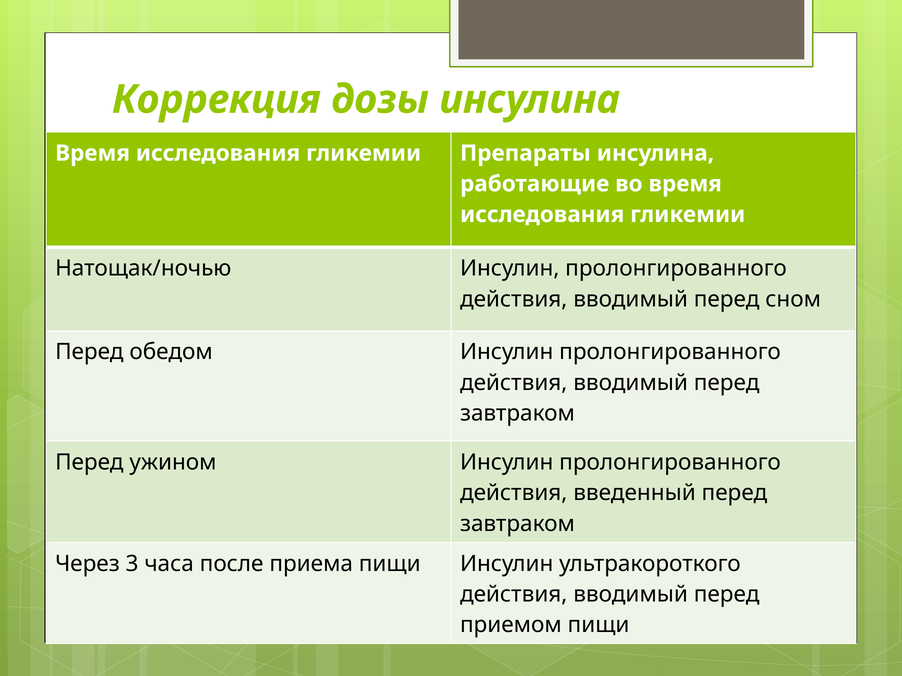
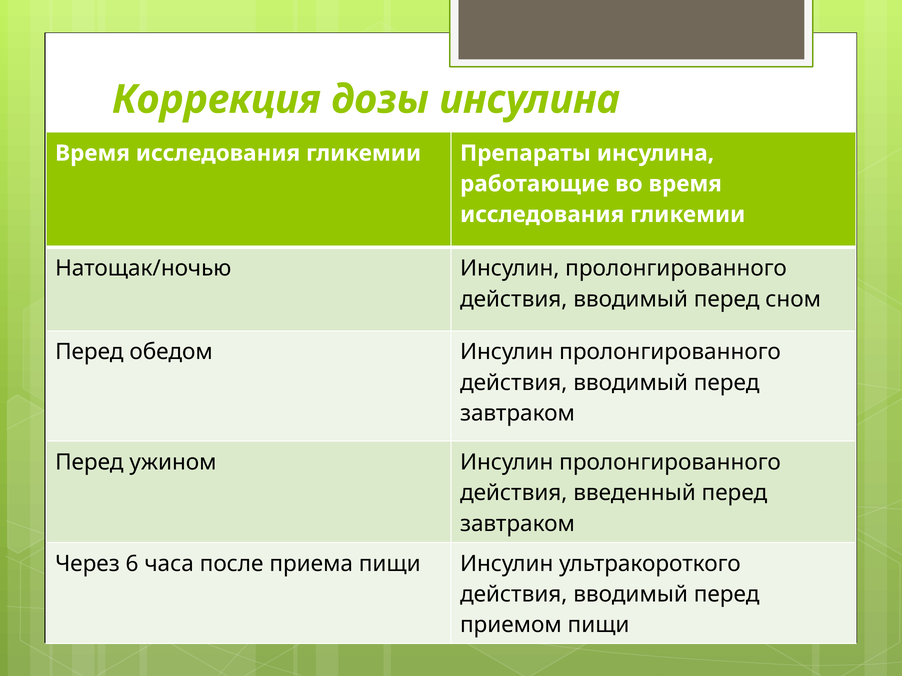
3: 3 -> 6
